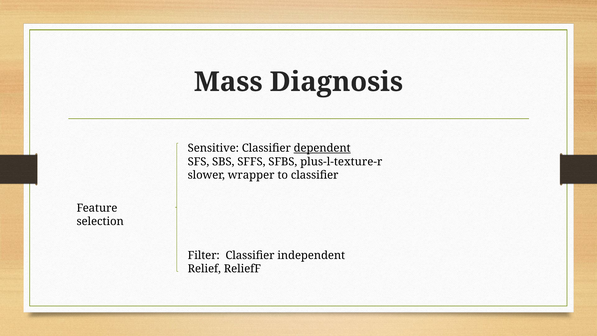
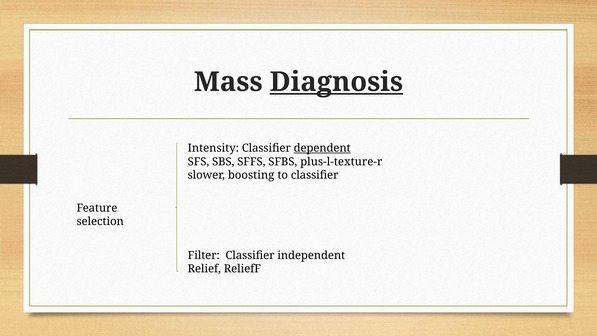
Diagnosis underline: none -> present
Sensitive: Sensitive -> Intensity
wrapper: wrapper -> boosting
